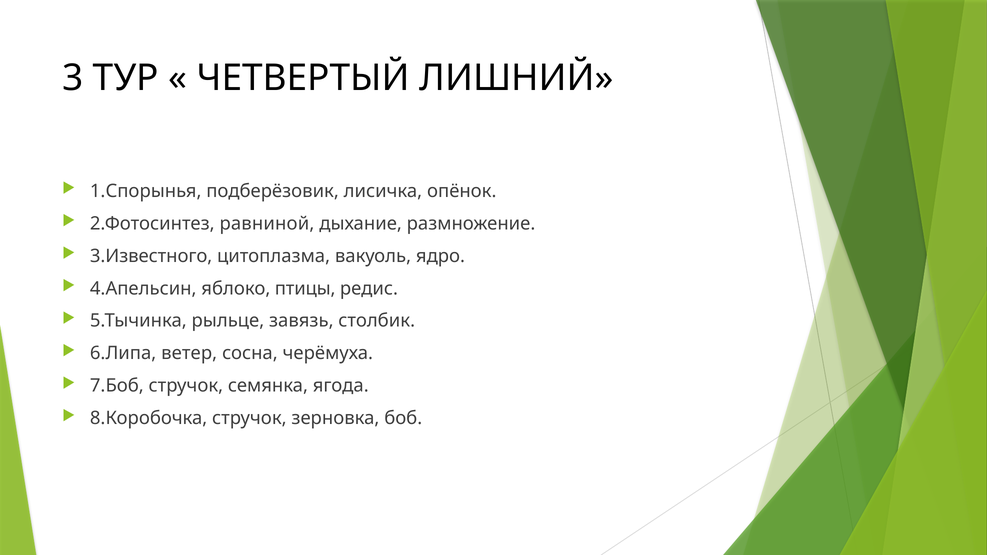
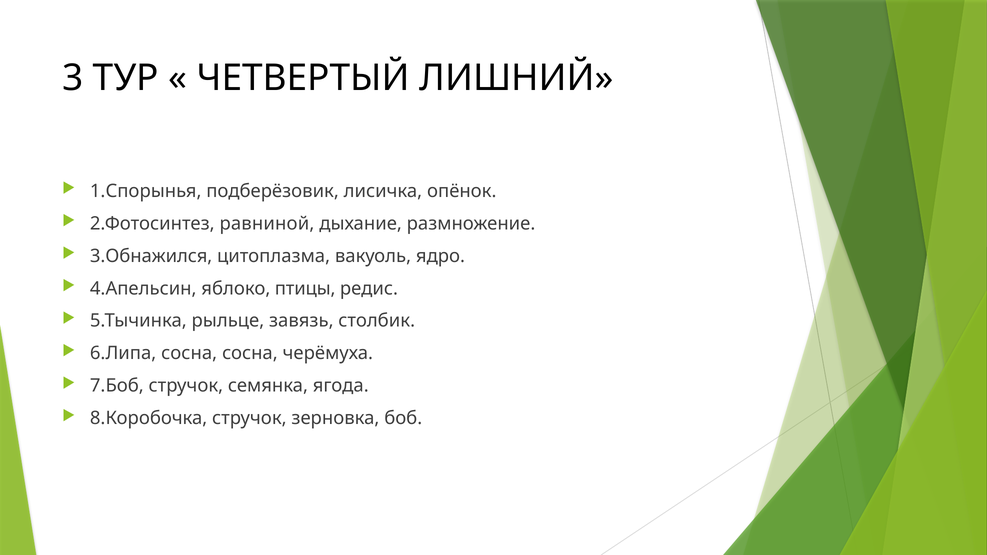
3.Известного: 3.Известного -> 3.Обнажился
6.Липа ветер: ветер -> сосна
